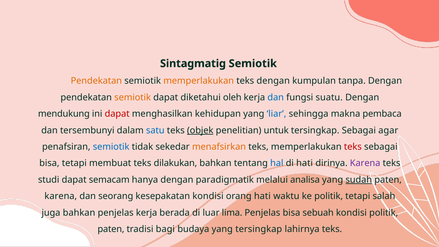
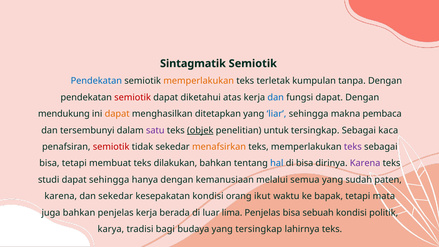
Sintagmatig: Sintagmatig -> Sintagmatik
Pendekatan at (96, 81) colour: orange -> blue
teks dengan: dengan -> terletak
semiotik at (133, 97) colour: orange -> red
oleh: oleh -> atas
fungsi suatu: suatu -> dapat
dapat at (117, 114) colour: red -> orange
kehidupan: kehidupan -> ditetapkan
satu colour: blue -> purple
agar: agar -> kaca
semiotik at (111, 147) colour: blue -> red
teks at (353, 147) colour: red -> purple
di hati: hati -> bisa
dapat semacam: semacam -> sehingga
paradigmatik: paradigmatik -> kemanusiaan
analisa: analisa -> semua
sudah underline: present -> none
dan seorang: seorang -> sekedar
orang hati: hati -> ikut
ke politik: politik -> bapak
salah: salah -> mata
paten at (111, 229): paten -> karya
